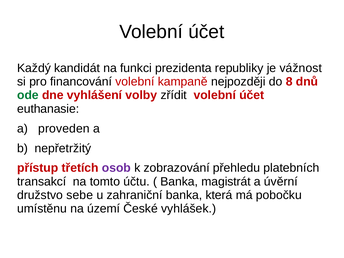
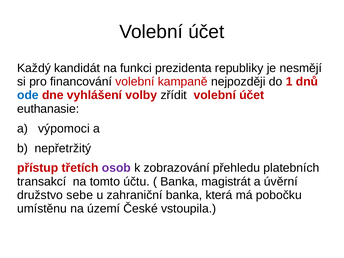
vážnost: vážnost -> nesmějí
8: 8 -> 1
ode colour: green -> blue
proveden: proveden -> výpomoci
vyhlášek: vyhlášek -> vstoupila
